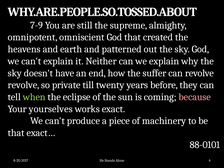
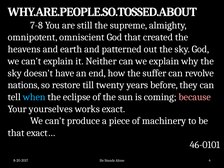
7-9: 7-9 -> 7-8
revolve at (24, 85): revolve -> nations
private: private -> restore
when colour: light green -> light blue
88-0101: 88-0101 -> 46-0101
